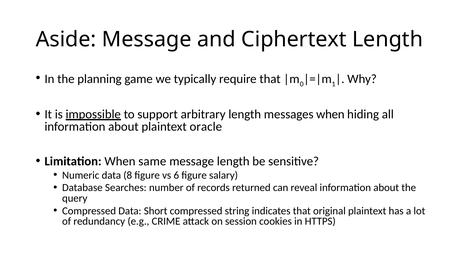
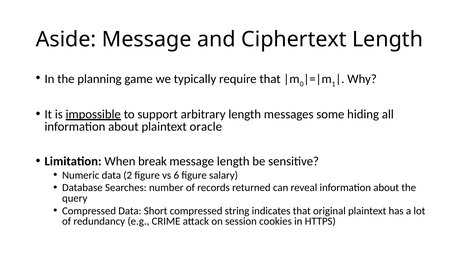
messages when: when -> some
same: same -> break
8: 8 -> 2
